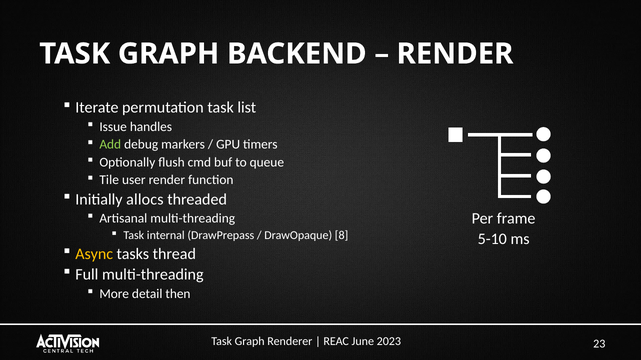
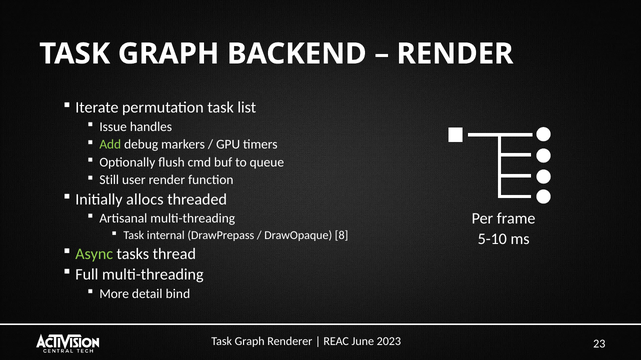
Tile: Tile -> Still
Async colour: yellow -> light green
then: then -> bind
